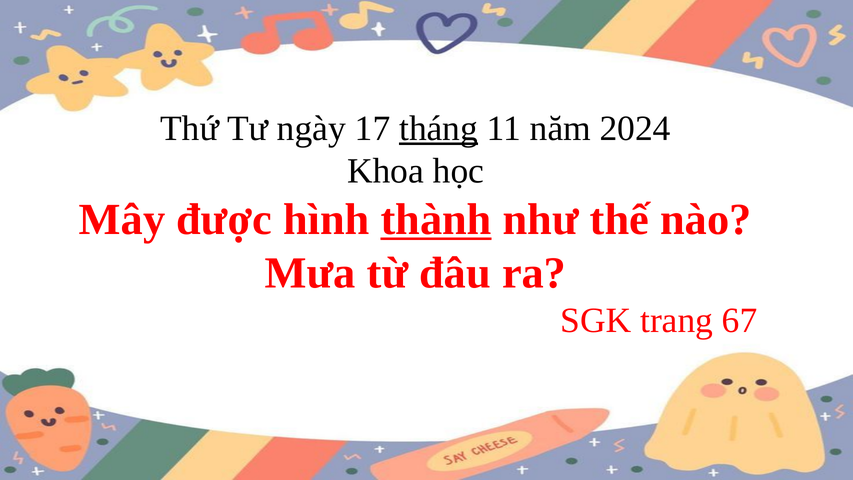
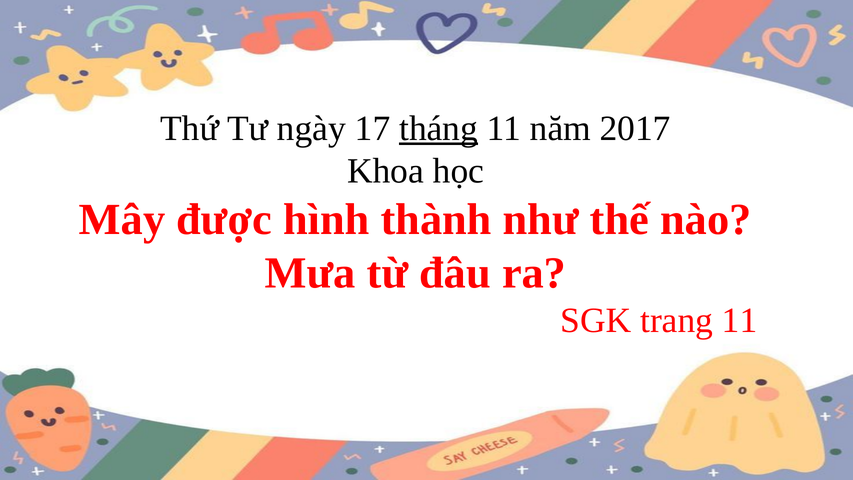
2024: 2024 -> 2017
thành underline: present -> none
trang 67: 67 -> 11
